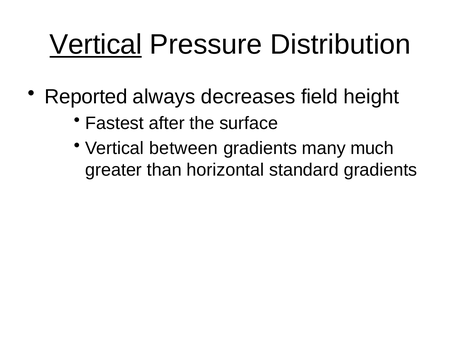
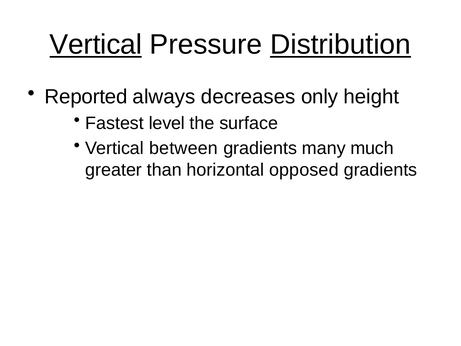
Distribution underline: none -> present
field: field -> only
after: after -> level
standard: standard -> opposed
